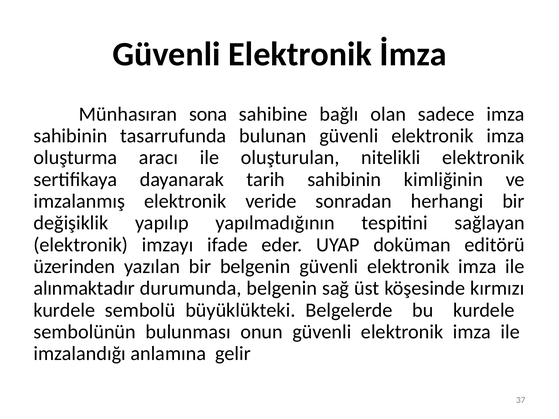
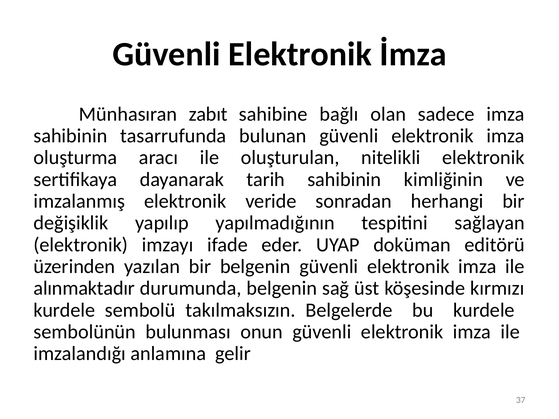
sona: sona -> zabıt
büyüklükteki: büyüklükteki -> takılmaksızın
